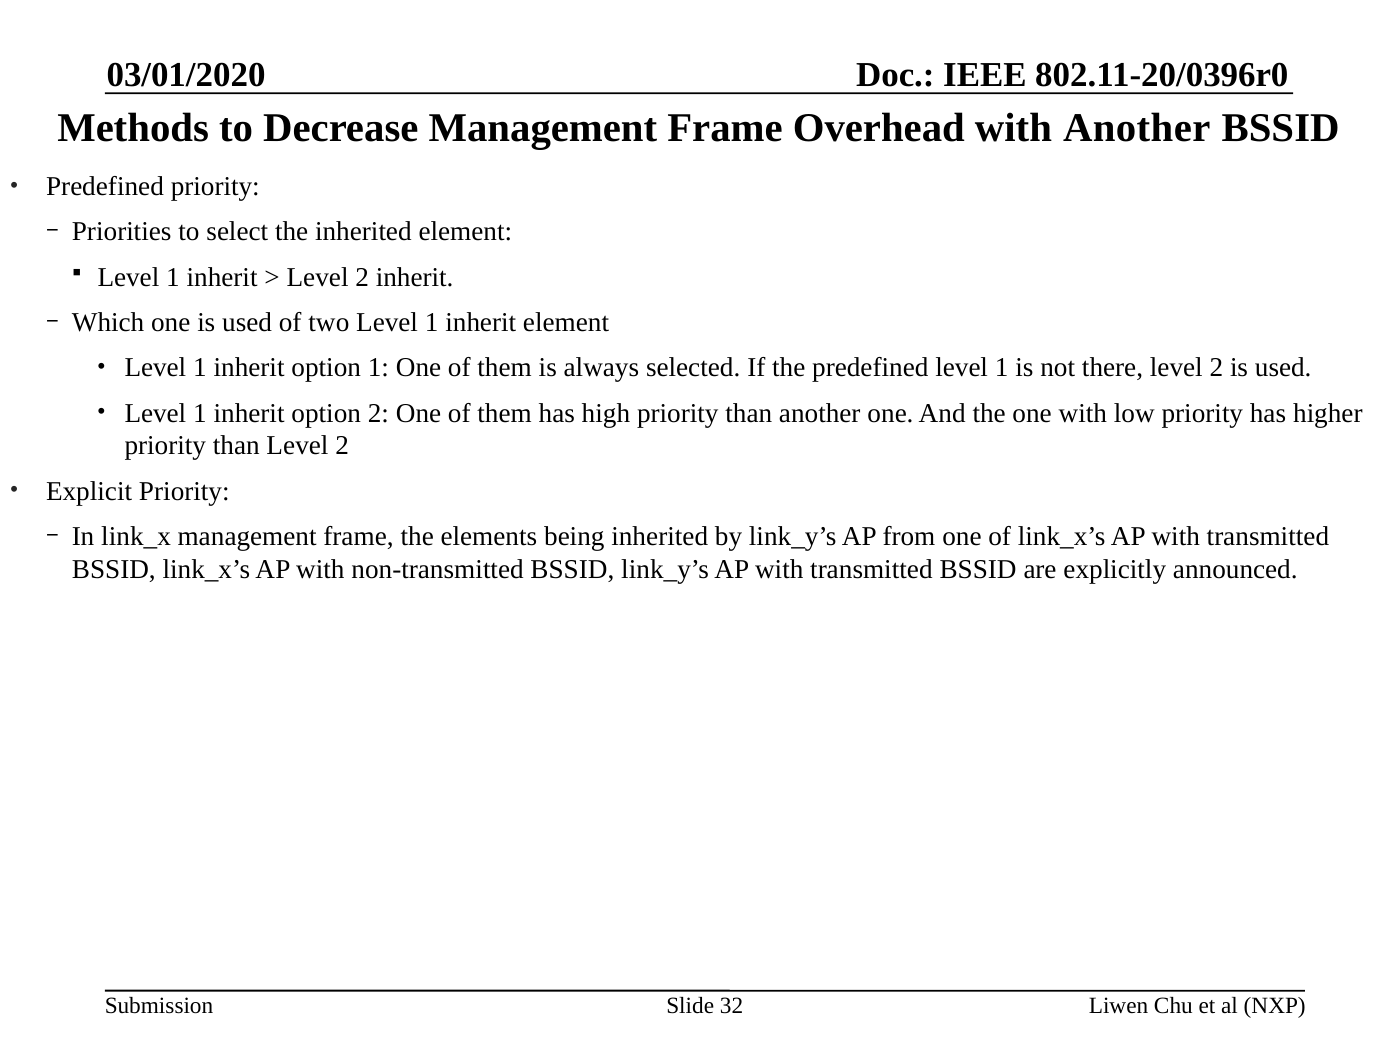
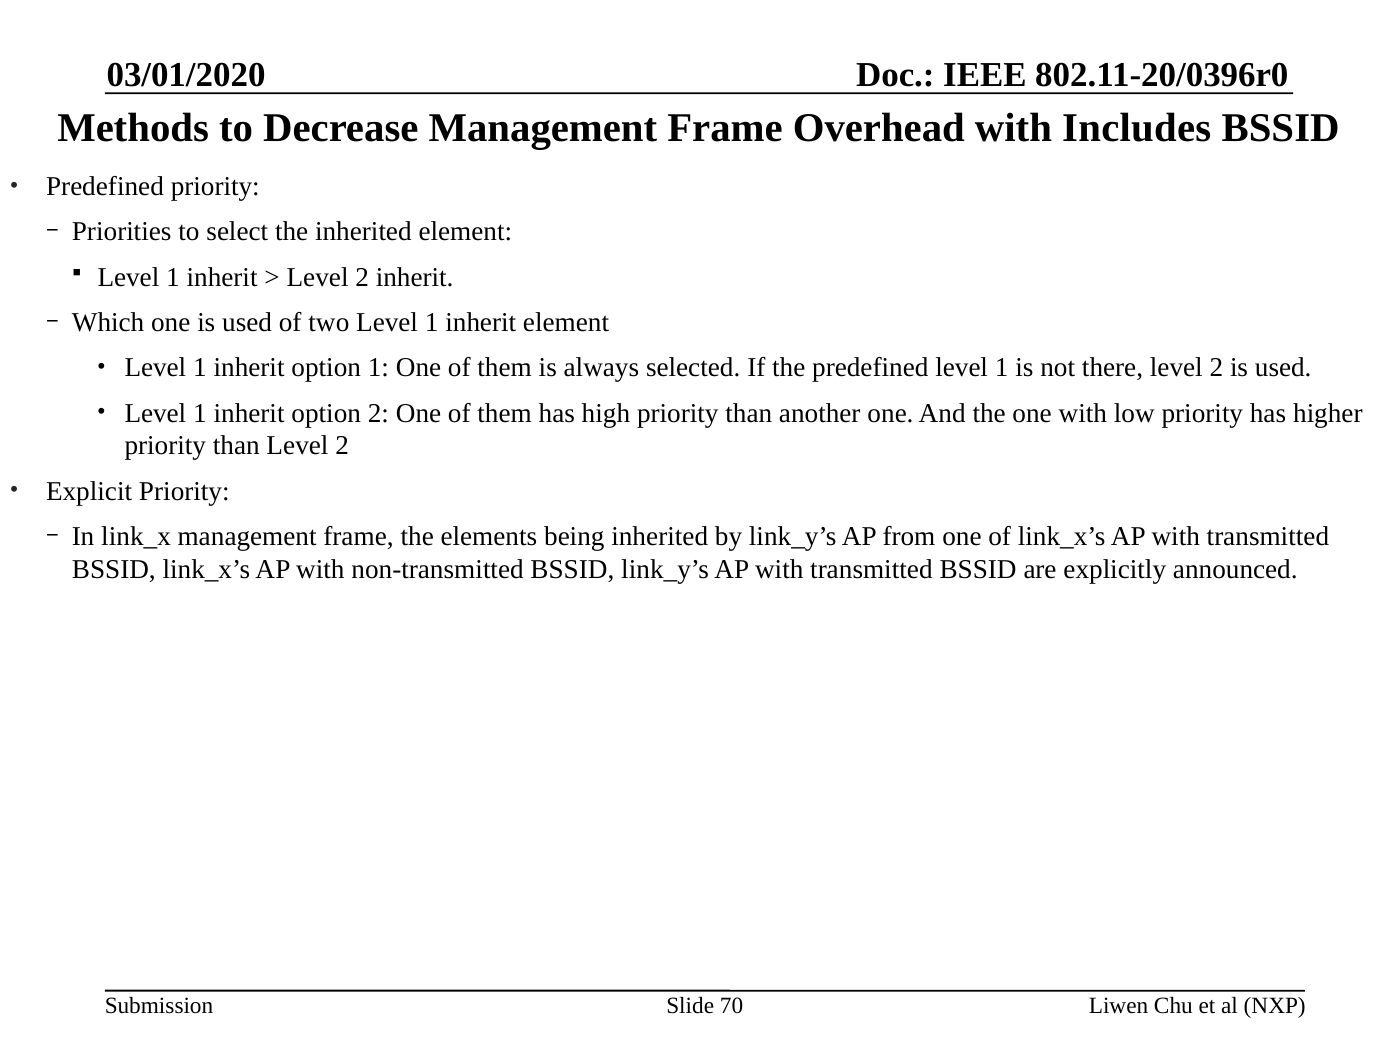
with Another: Another -> Includes
32: 32 -> 70
